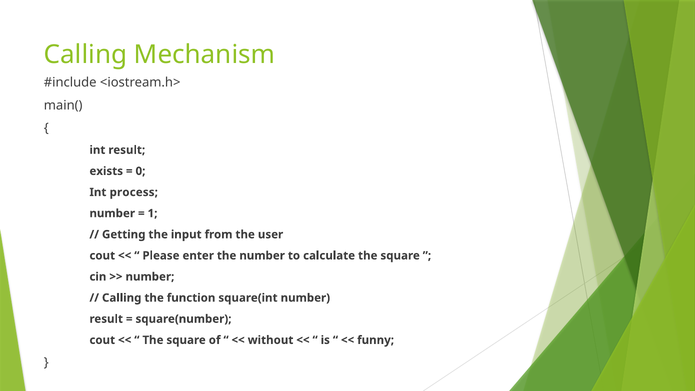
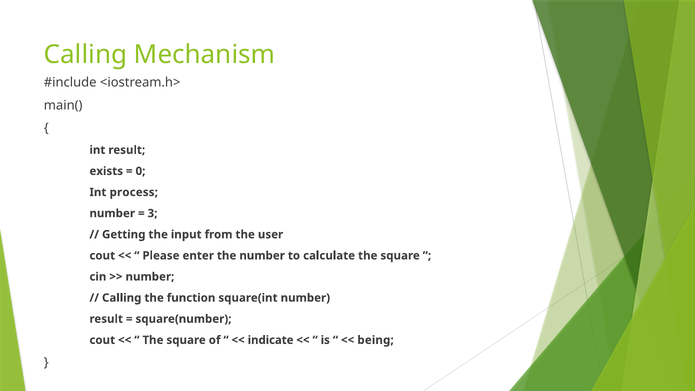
1: 1 -> 3
without: without -> indicate
funny: funny -> being
